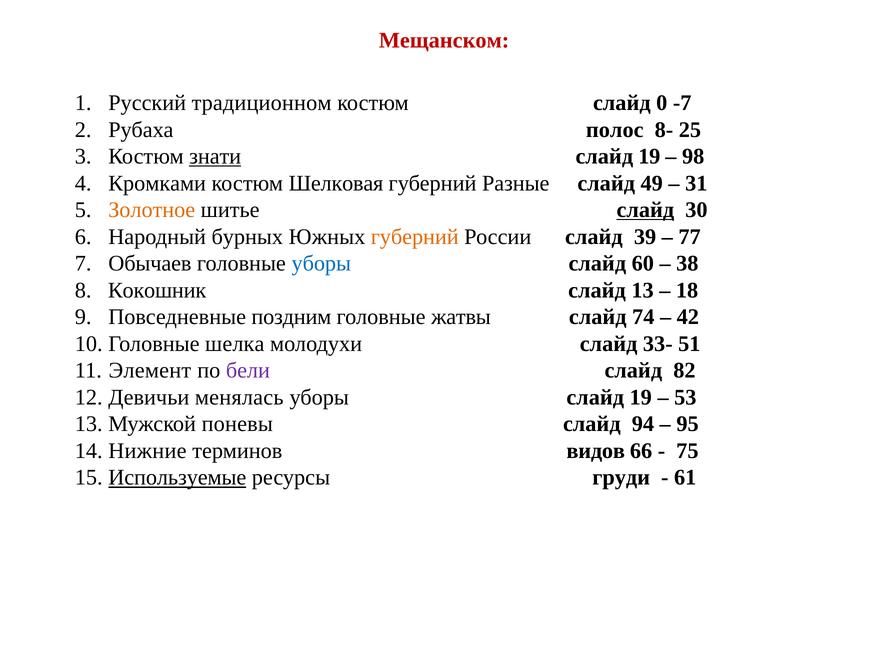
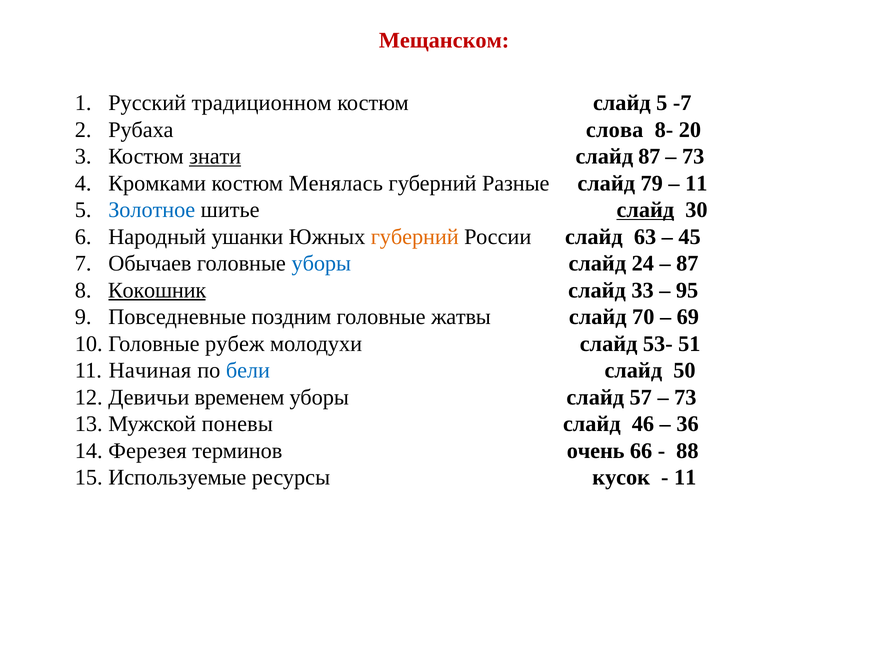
слайд 0: 0 -> 5
полос: полос -> слова
25: 25 -> 20
19 at (649, 156): 19 -> 87
98 at (693, 156): 98 -> 73
Шелковая: Шелковая -> Менялась
49: 49 -> 79
31 at (696, 183): 31 -> 11
Золотное colour: orange -> blue
бурных: бурных -> ушанки
39: 39 -> 63
77: 77 -> 45
60: 60 -> 24
38 at (687, 263): 38 -> 87
Кокошник underline: none -> present
слайд 13: 13 -> 33
18: 18 -> 95
74: 74 -> 70
42: 42 -> 69
шелка: шелка -> рубеж
33-: 33- -> 53-
Элемент: Элемент -> Начиная
бели colour: purple -> blue
82: 82 -> 50
менялась: менялась -> временем
уборы слайд 19: 19 -> 57
53 at (685, 397): 53 -> 73
94: 94 -> 46
95: 95 -> 36
Нижние: Нижние -> Ферезея
видов: видов -> очень
75: 75 -> 88
Используемые underline: present -> none
груди: груди -> кусок
61 at (685, 478): 61 -> 11
